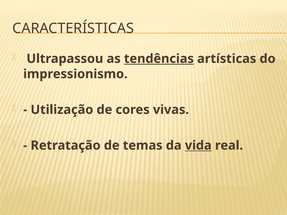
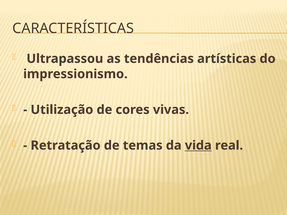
tendências underline: present -> none
